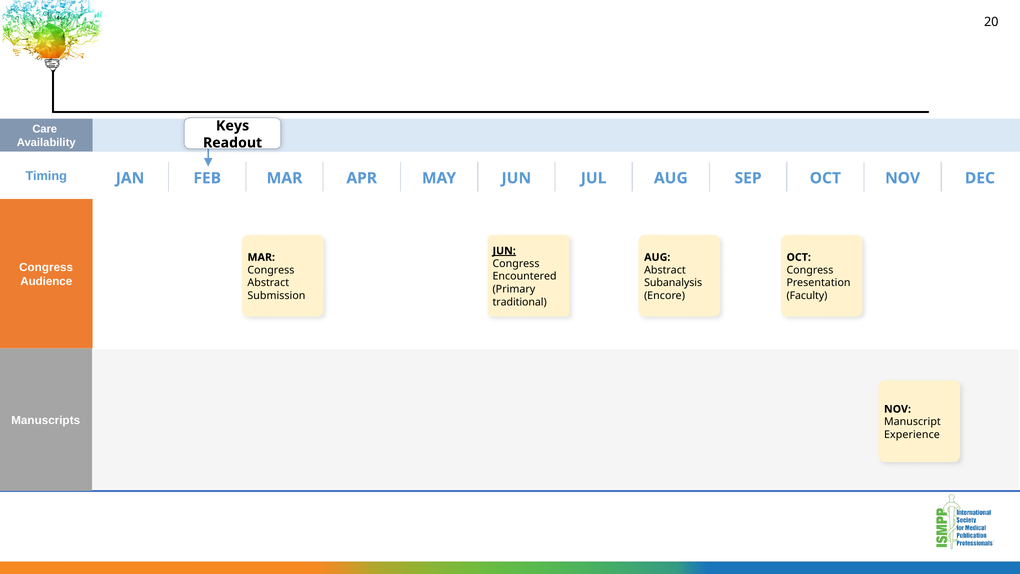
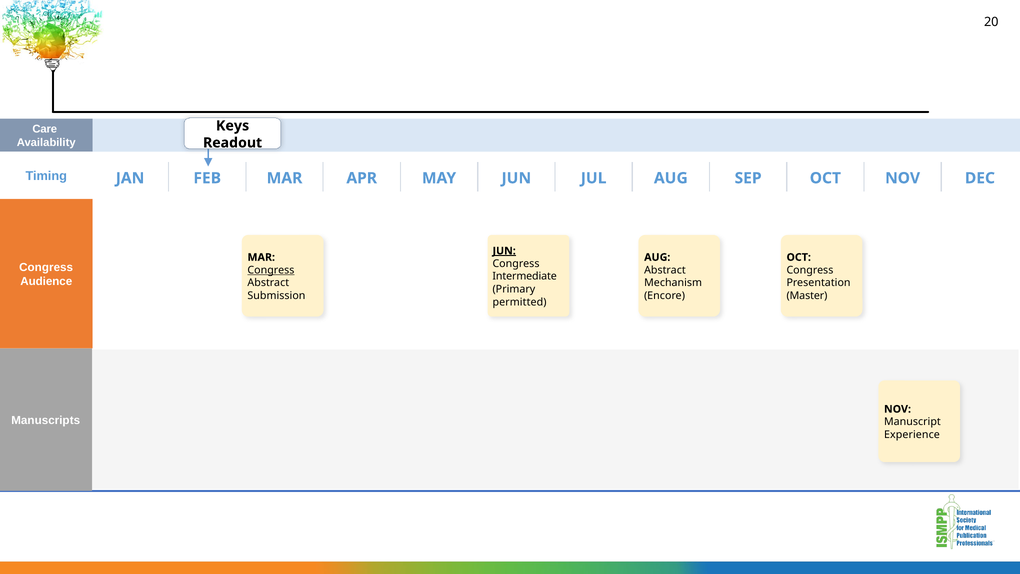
Congress at (271, 270) underline: none -> present
Encountered: Encountered -> Intermediate
Subanalysis: Subanalysis -> Mechanism
Faculty: Faculty -> Master
traditional: traditional -> permitted
